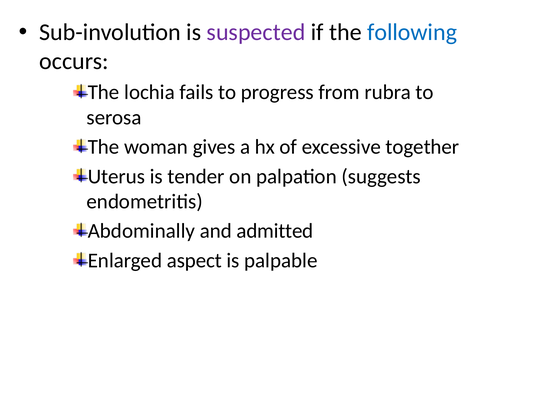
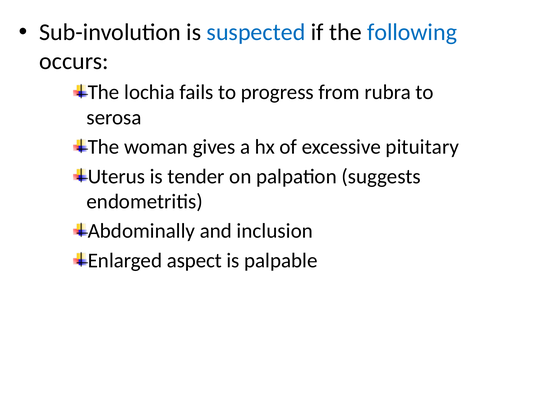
suspected colour: purple -> blue
together: together -> pituitary
admitted: admitted -> inclusion
